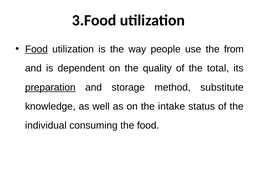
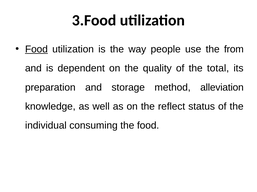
preparation underline: present -> none
substitute: substitute -> alleviation
intake: intake -> reflect
